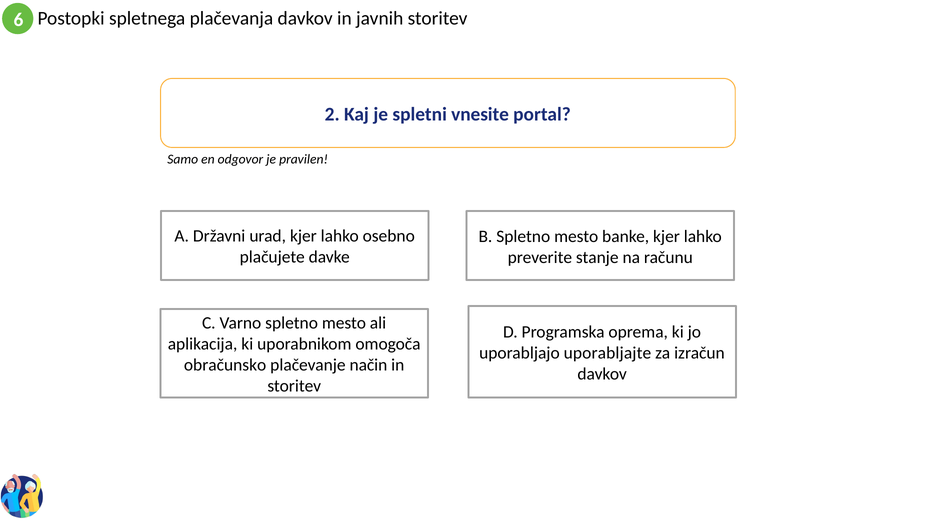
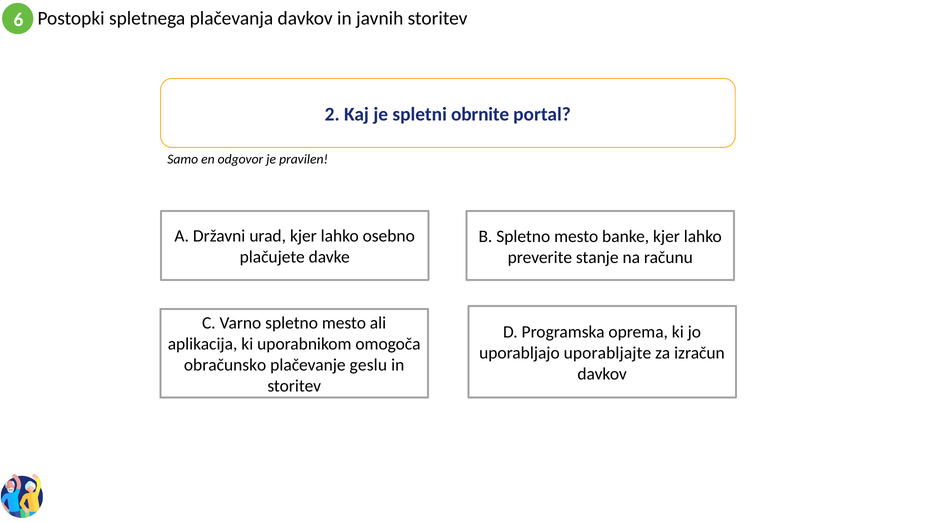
vnesite: vnesite -> obrnite
način: način -> geslu
